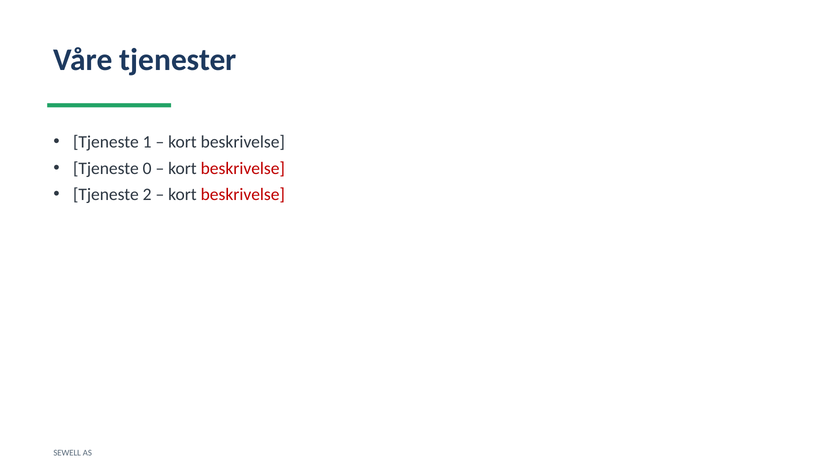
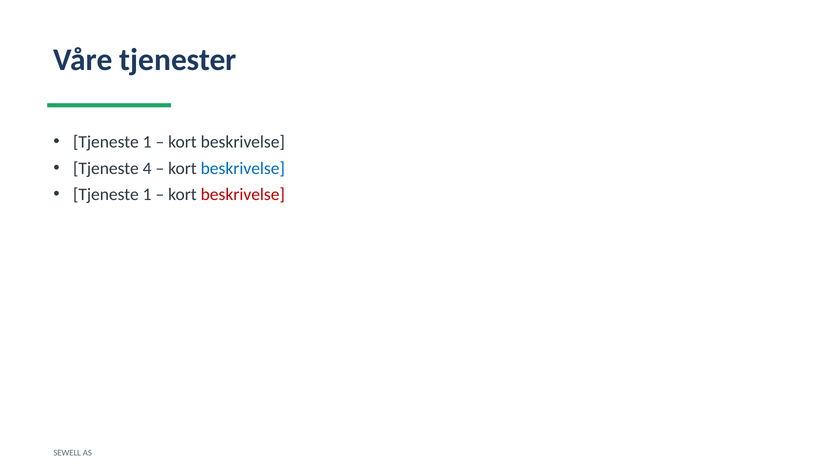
0: 0 -> 4
beskrivelse at (243, 168) colour: red -> blue
2 at (147, 195): 2 -> 1
